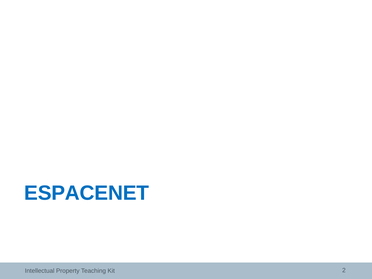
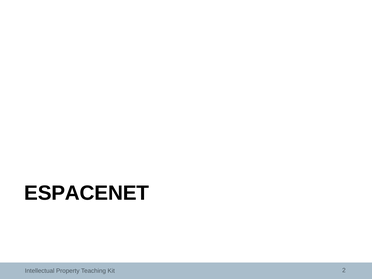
ESPACENET colour: blue -> black
